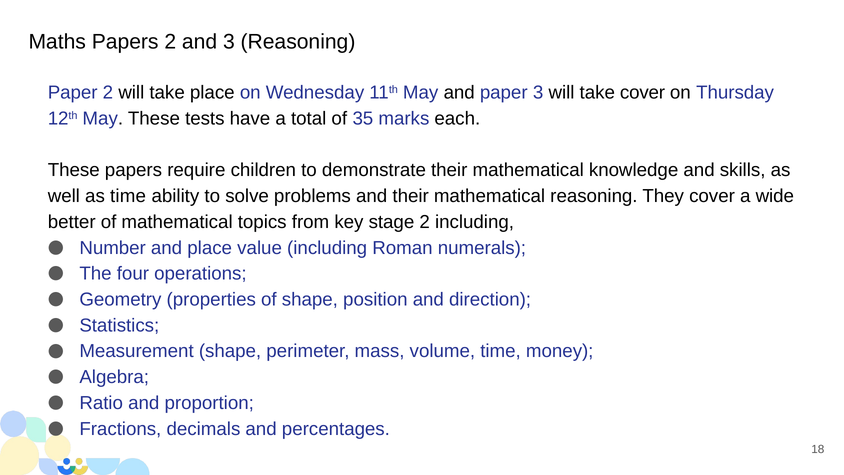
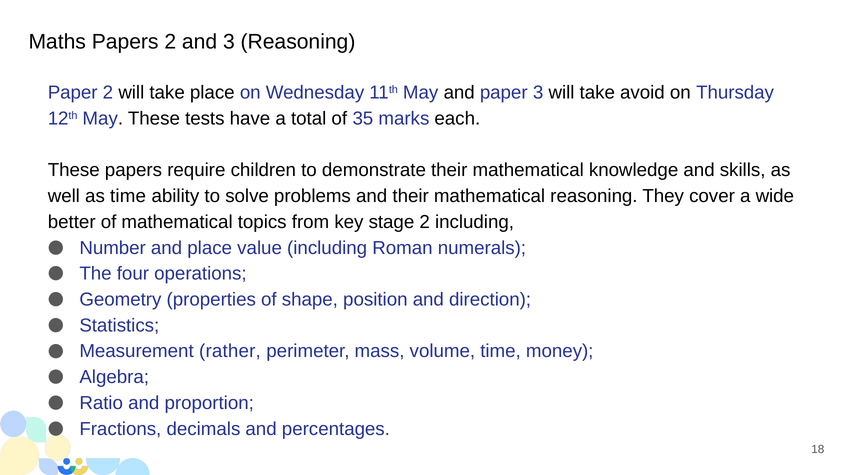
take cover: cover -> avoid
Measurement shape: shape -> rather
